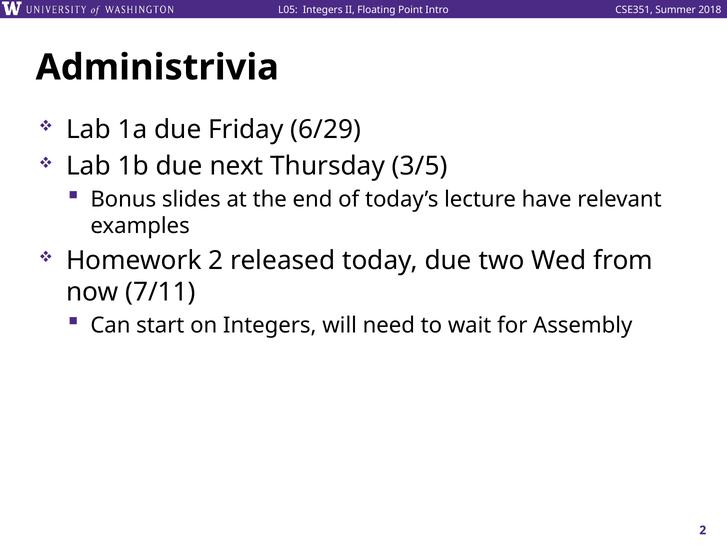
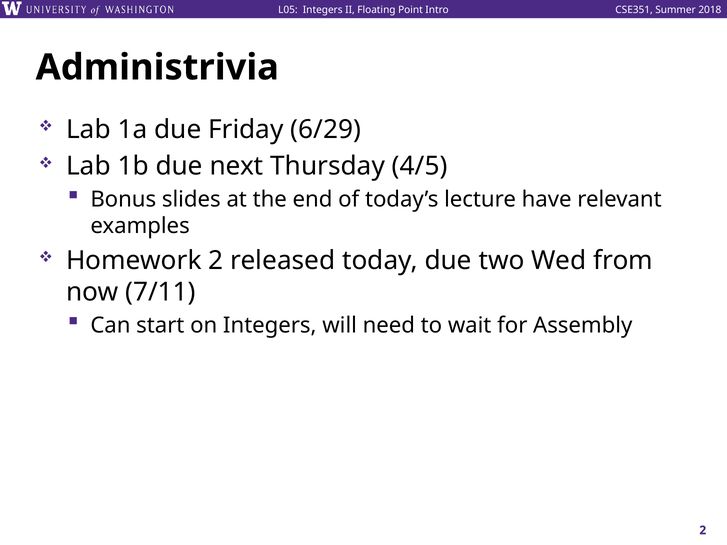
3/5: 3/5 -> 4/5
